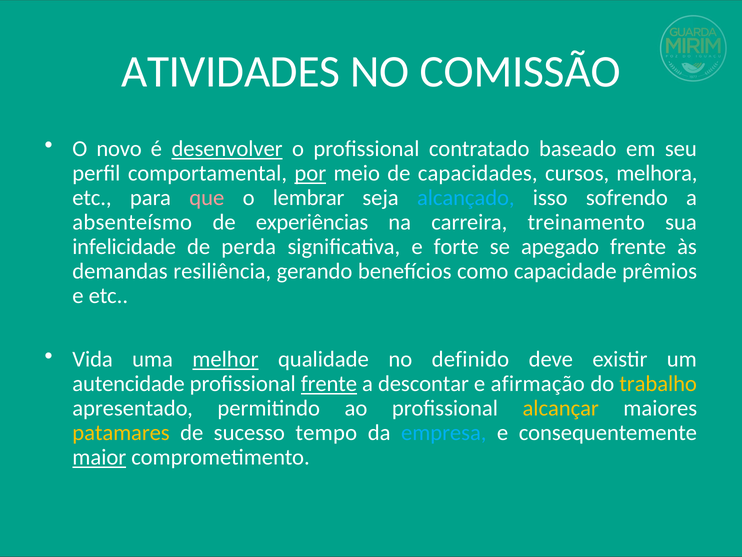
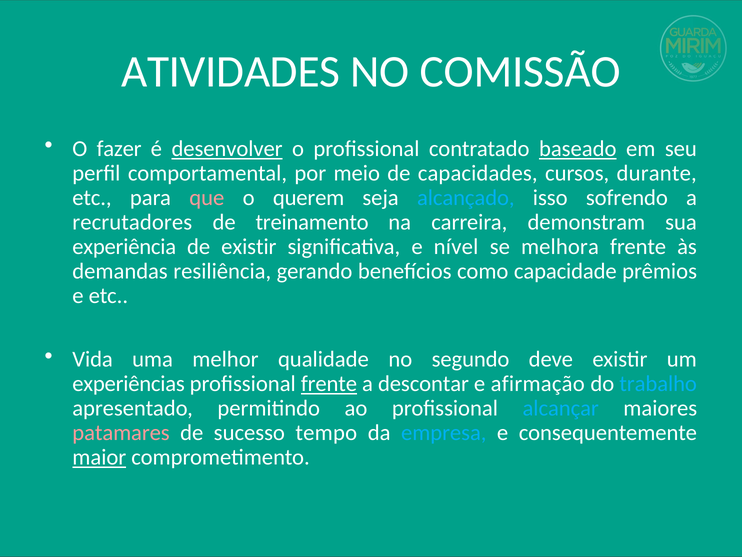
novo: novo -> fazer
baseado underline: none -> present
por underline: present -> none
melhora: melhora -> durante
lembrar: lembrar -> querem
absenteísmo: absenteísmo -> recrutadores
experiências: experiências -> treinamento
treinamento: treinamento -> demonstram
infelicidade: infelicidade -> experiência
de perda: perda -> existir
forte: forte -> nível
apegado: apegado -> melhora
melhor underline: present -> none
definido: definido -> segundo
autencidade: autencidade -> experiências
trabalho colour: yellow -> light blue
alcançar colour: yellow -> light blue
patamares colour: yellow -> pink
